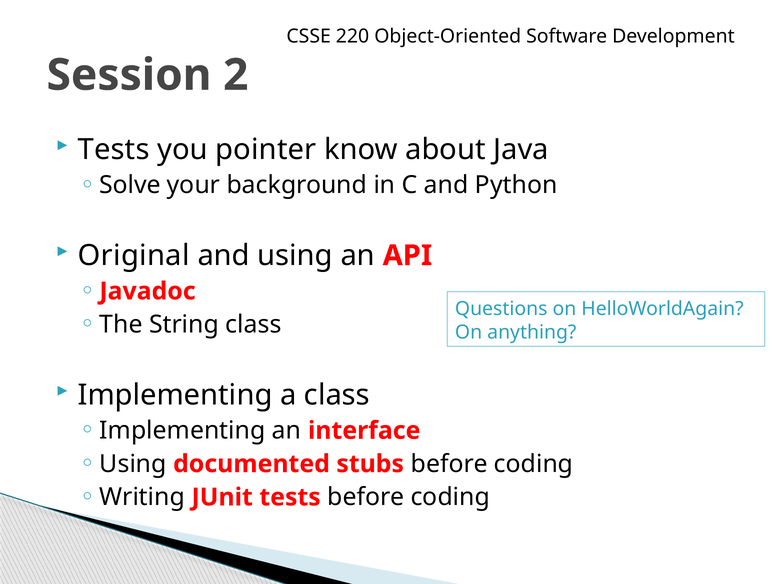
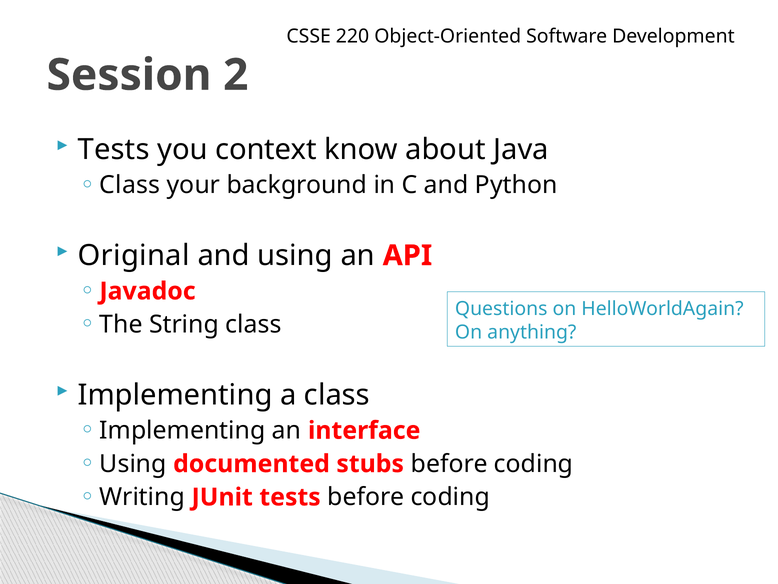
pointer: pointer -> context
Solve at (130, 185): Solve -> Class
